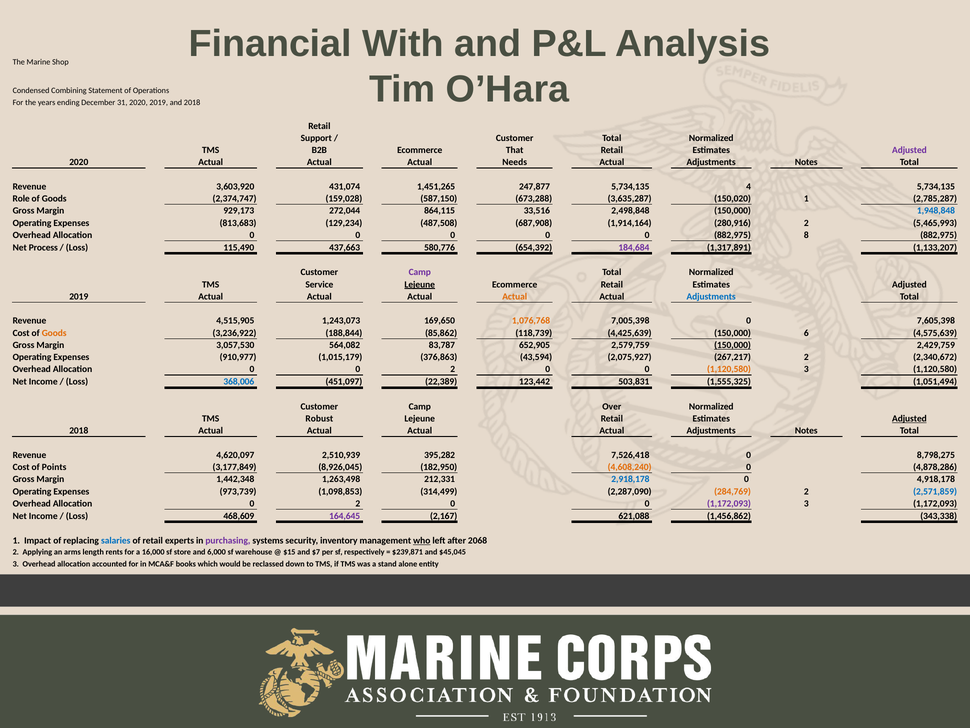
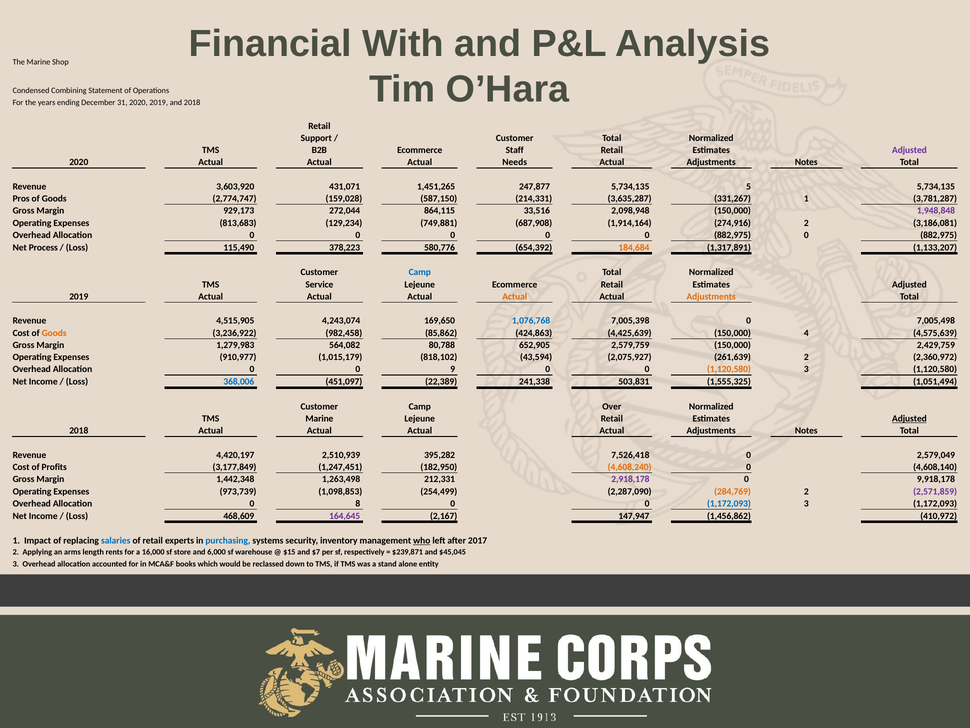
That: That -> Staff
431,074: 431,074 -> 431,071
4: 4 -> 5
Role: Role -> Pros
2,374,747: 2,374,747 -> 2,774,747
673,288: 673,288 -> 214,331
150,020: 150,020 -> 331,267
2,785,287: 2,785,287 -> 3,781,287
2,498,848: 2,498,848 -> 2,098,948
1,948,848 colour: blue -> purple
487,508: 487,508 -> 749,881
280,916: 280,916 -> 274,916
5,465,993: 5,465,993 -> 3,186,081
882,975 8: 8 -> 0
437,663: 437,663 -> 378,223
184,684 colour: purple -> orange
Camp at (420, 272) colour: purple -> blue
Lejeune at (420, 284) underline: present -> none
Adjustments at (711, 296) colour: blue -> orange
1,243,073: 1,243,073 -> 4,243,074
1,076,768 colour: orange -> blue
7,605,398: 7,605,398 -> 7,005,498
188,844: 188,844 -> 982,458
118,739: 118,739 -> 424,863
6: 6 -> 4
3,057,530: 3,057,530 -> 1,279,983
83,787: 83,787 -> 80,788
150,000 at (733, 345) underline: present -> none
376,863: 376,863 -> 818,102
267,217: 267,217 -> 261,639
2,340,672: 2,340,672 -> 2,360,972
0 0 2: 2 -> 9
123,442: 123,442 -> 241,338
TMS Robust: Robust -> Marine
4,620,097: 4,620,097 -> 4,420,197
8,798,275: 8,798,275 -> 2,579,049
Points: Points -> Profits
8,926,045: 8,926,045 -> 1,247,451
4,878,286: 4,878,286 -> 4,608,140
2,918,178 colour: blue -> purple
4,918,178: 4,918,178 -> 9,918,178
314,499: 314,499 -> 254,499
2,571,859 colour: blue -> purple
Allocation 0 2: 2 -> 8
1,172,093 at (729, 503) colour: purple -> blue
621,088: 621,088 -> 147,947
343,338: 343,338 -> 410,972
purchasing colour: purple -> blue
2068: 2068 -> 2017
